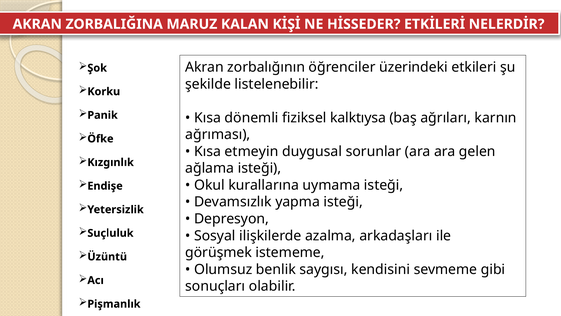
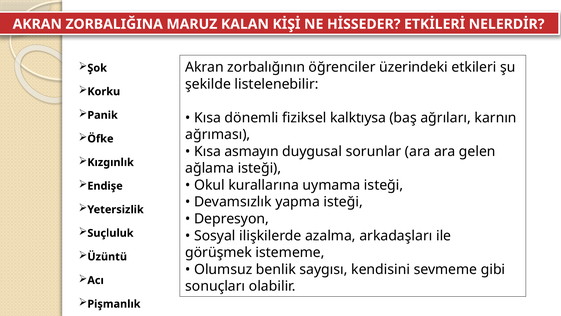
etmeyin: etmeyin -> asmayın
